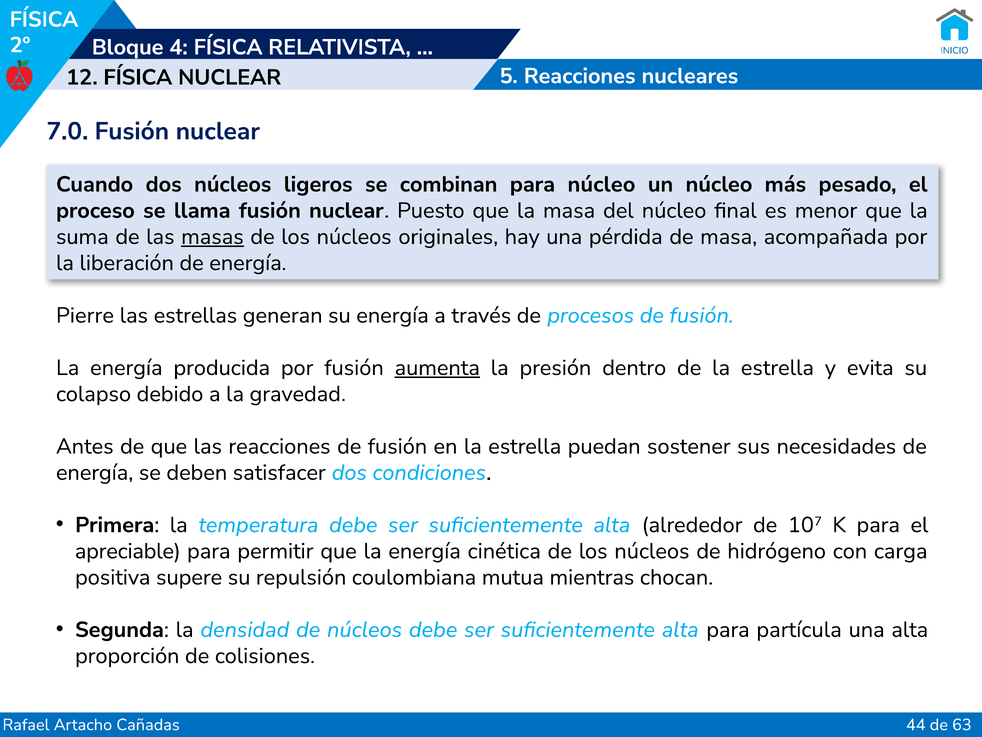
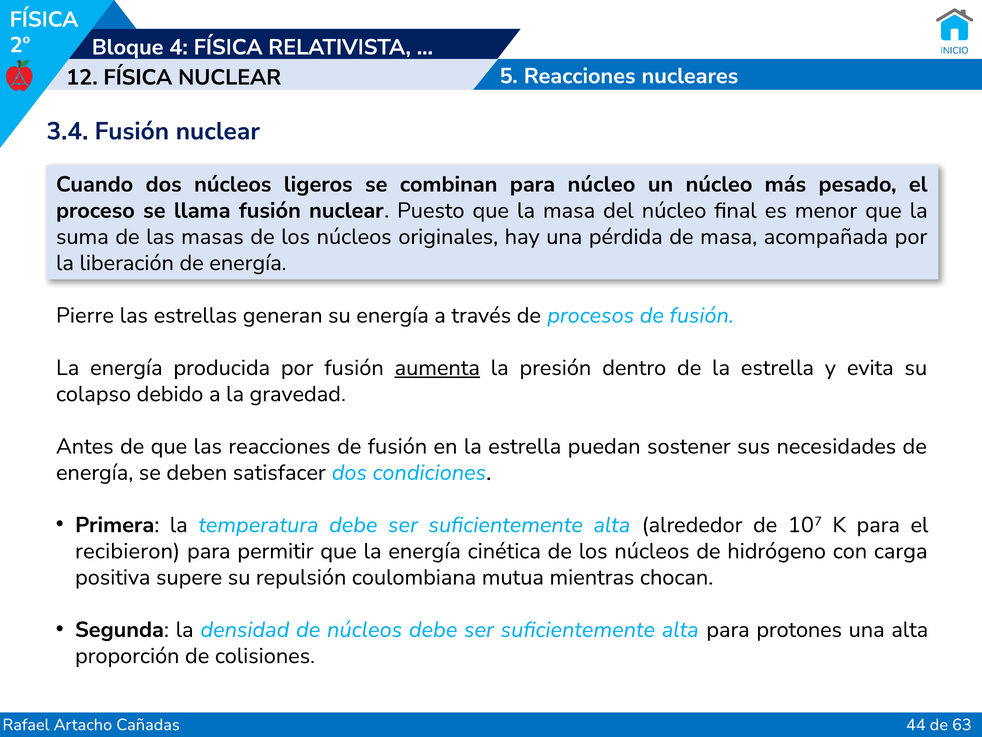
7.0: 7.0 -> 3.4
masas underline: present -> none
apreciable: apreciable -> recibieron
partícula: partícula -> protones
